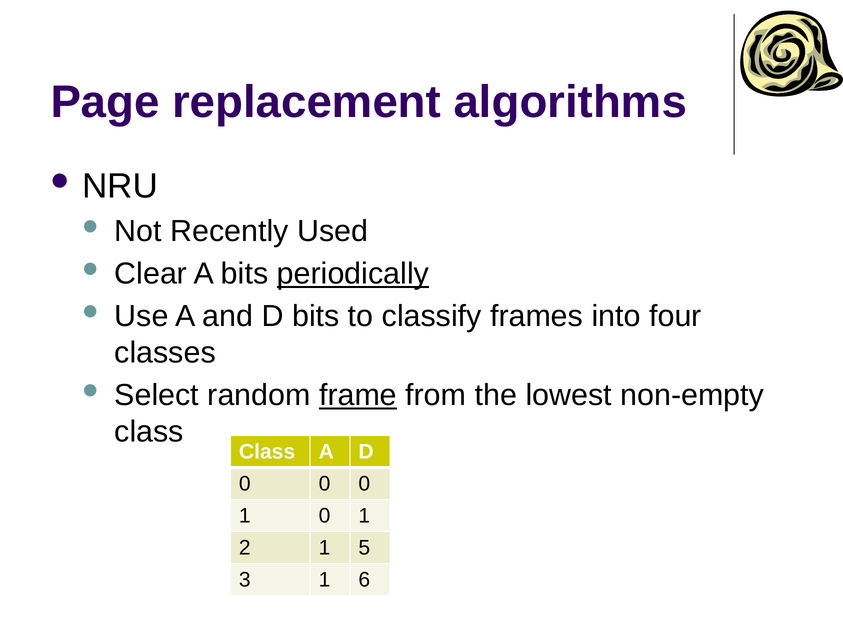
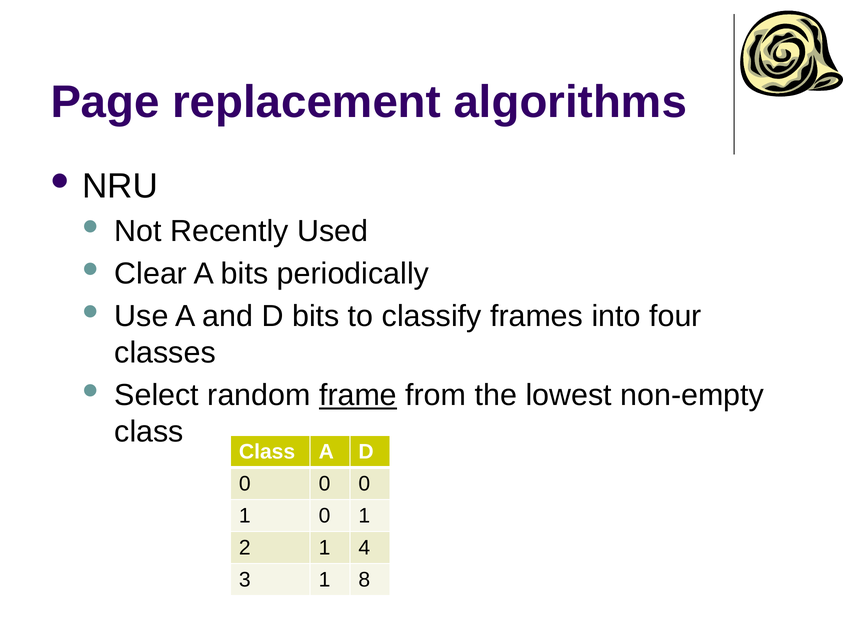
periodically underline: present -> none
5: 5 -> 4
6: 6 -> 8
